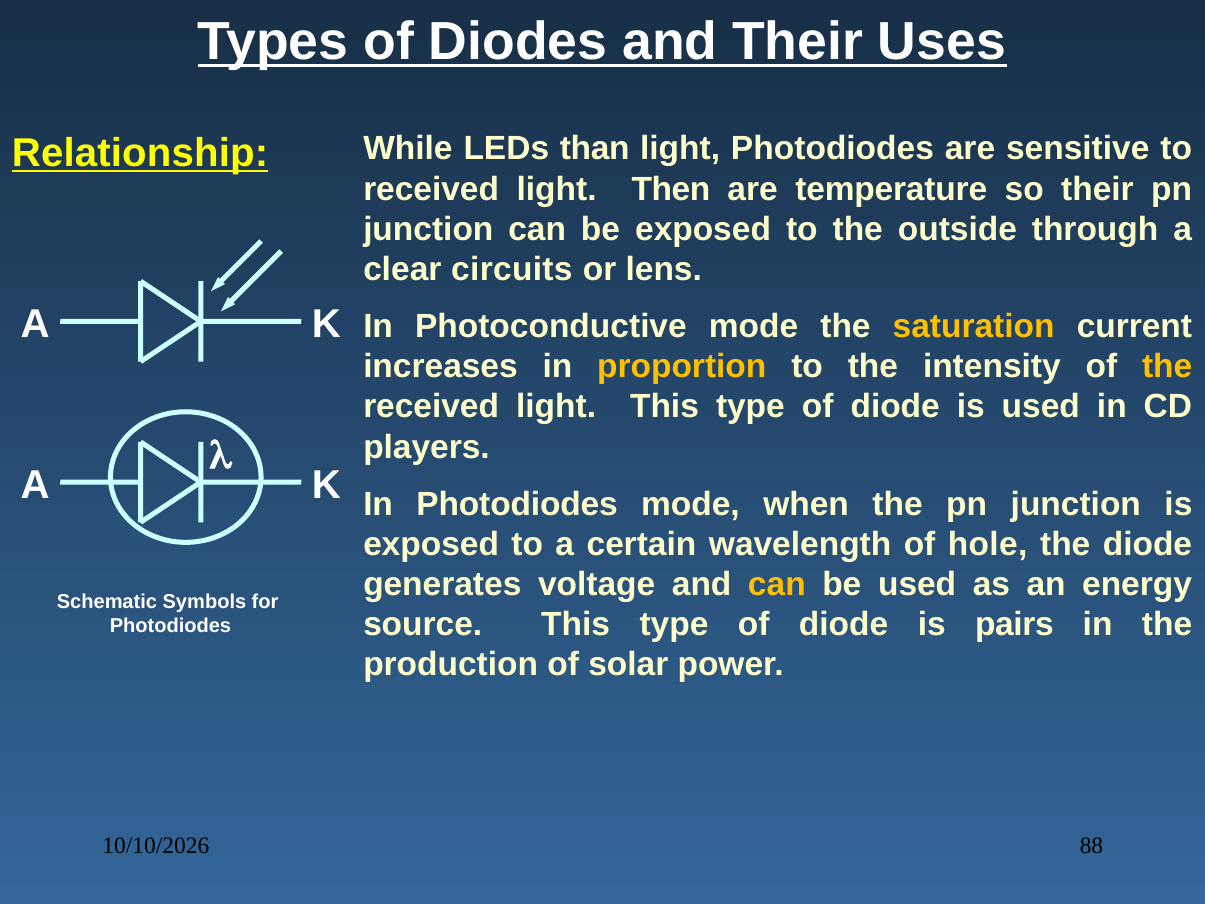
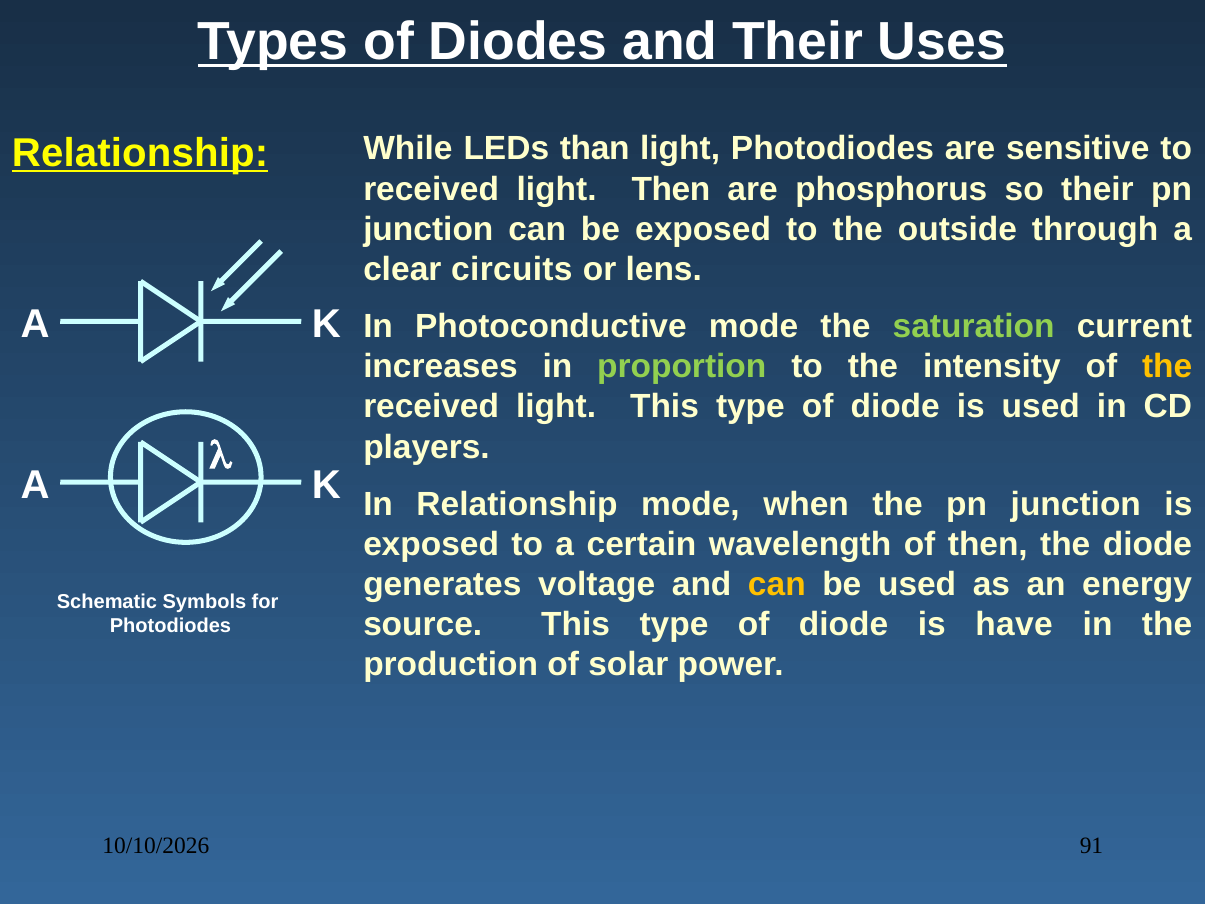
temperature: temperature -> phosphorus
saturation colour: yellow -> light green
proportion colour: yellow -> light green
In Photodiodes: Photodiodes -> Relationship
of hole: hole -> then
pairs: pairs -> have
88: 88 -> 91
